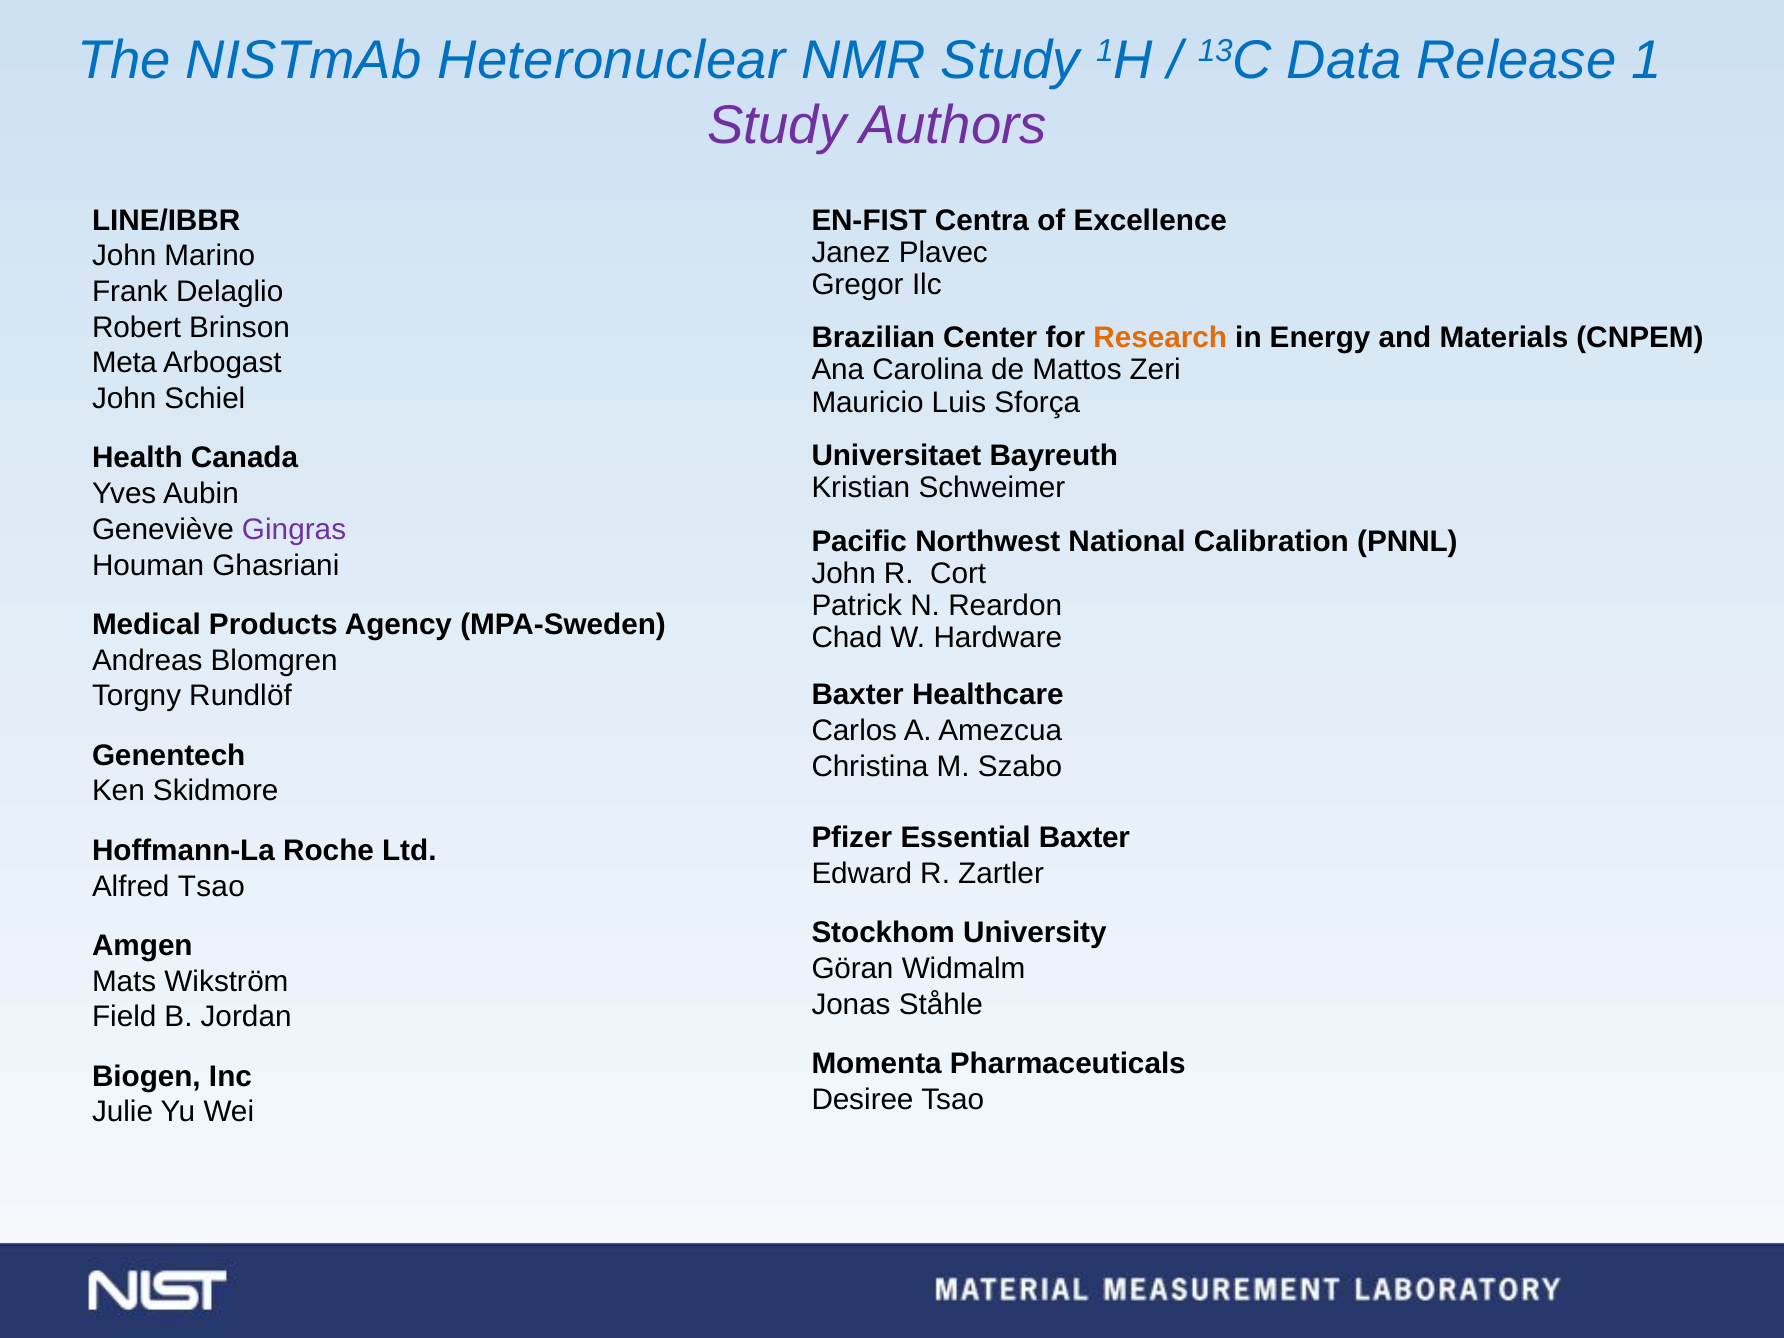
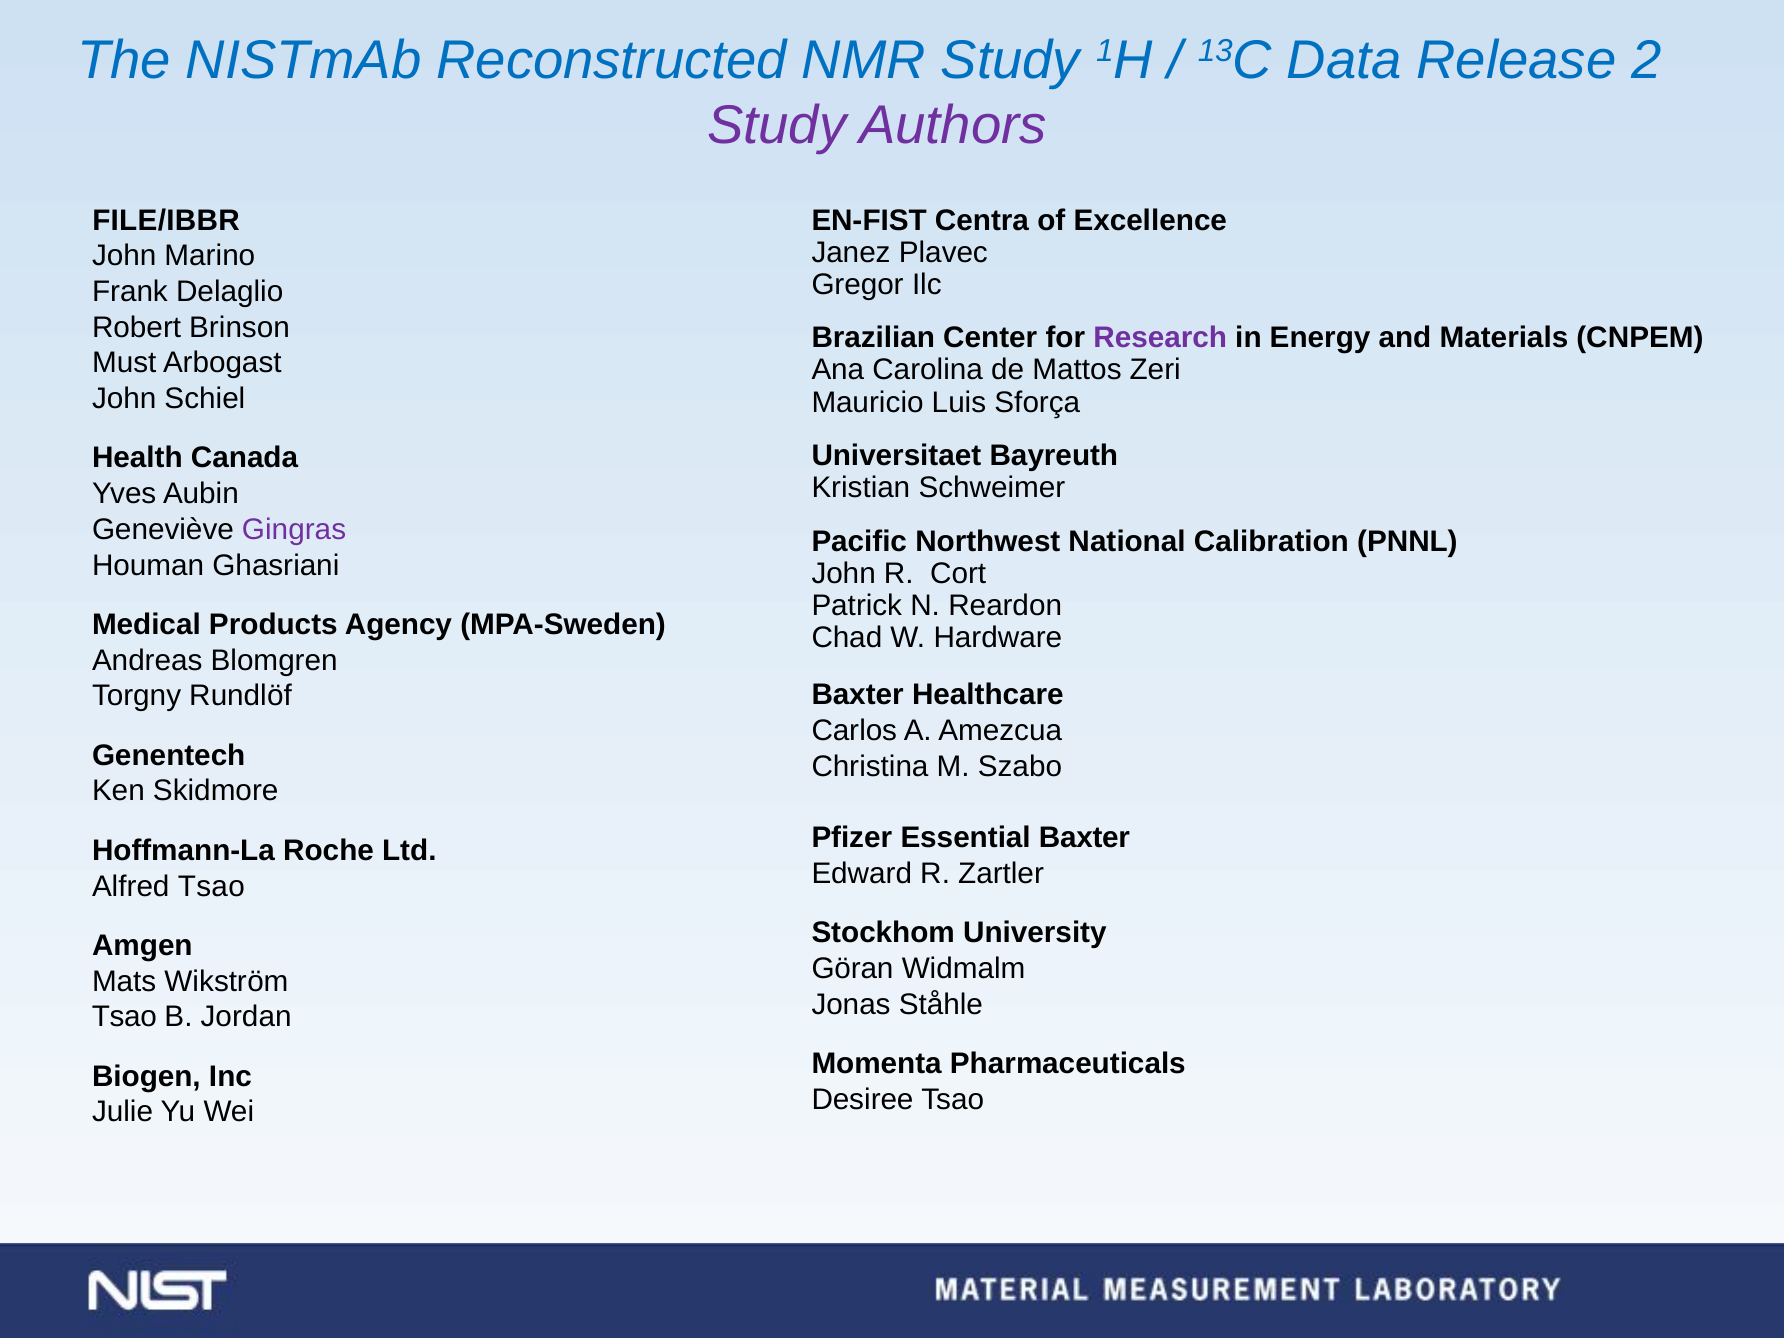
Heteronuclear: Heteronuclear -> Reconstructed
1: 1 -> 2
LINE/IBBR: LINE/IBBR -> FILE/IBBR
Research colour: orange -> purple
Meta: Meta -> Must
Field at (124, 1017): Field -> Tsao
